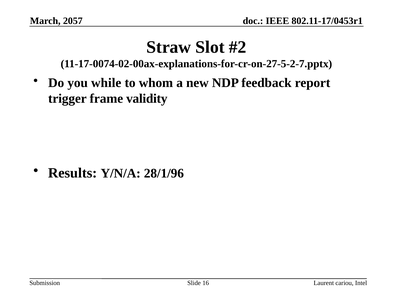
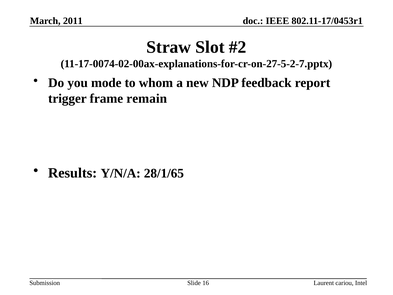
2057: 2057 -> 2011
while: while -> mode
validity: validity -> remain
28/1/96: 28/1/96 -> 28/1/65
